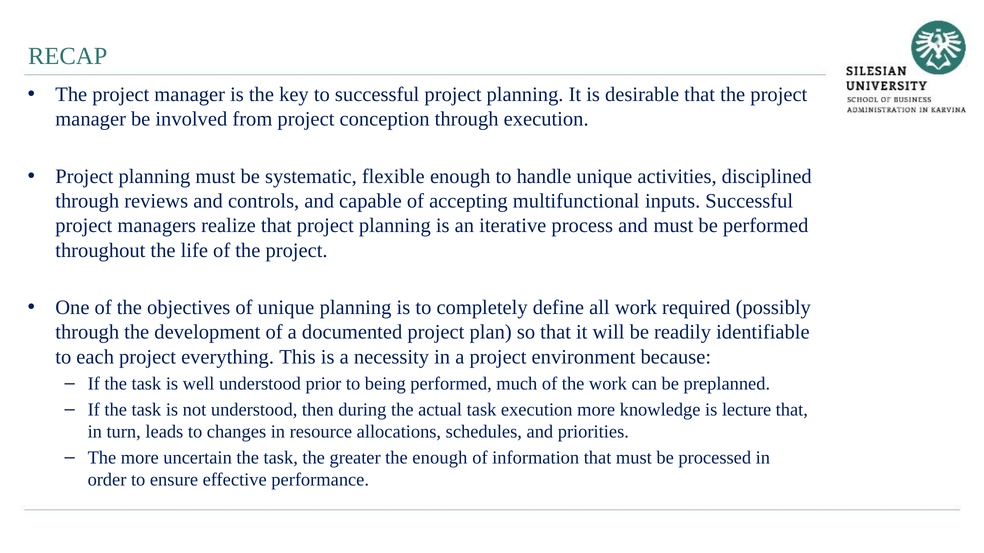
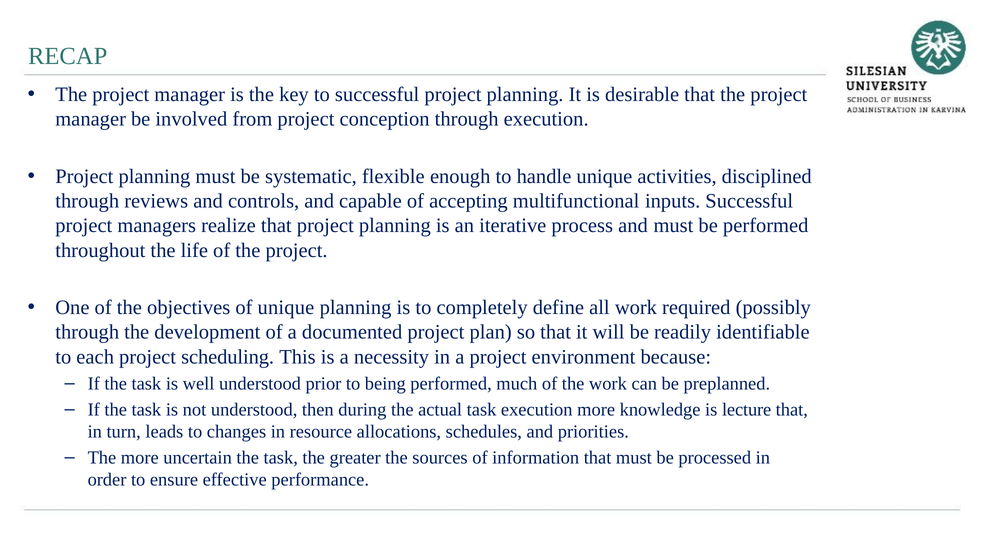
everything: everything -> scheduling
the enough: enough -> sources
